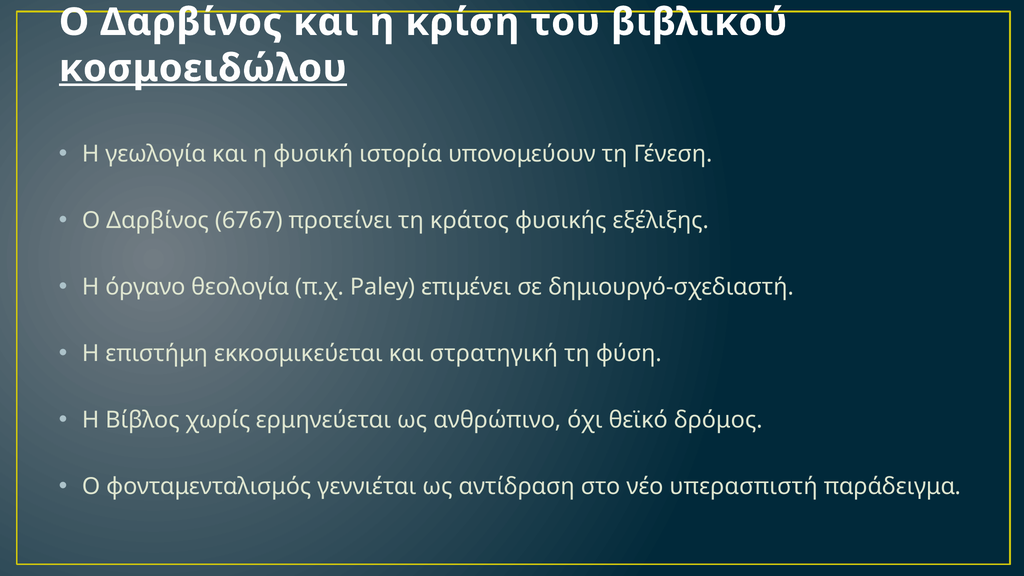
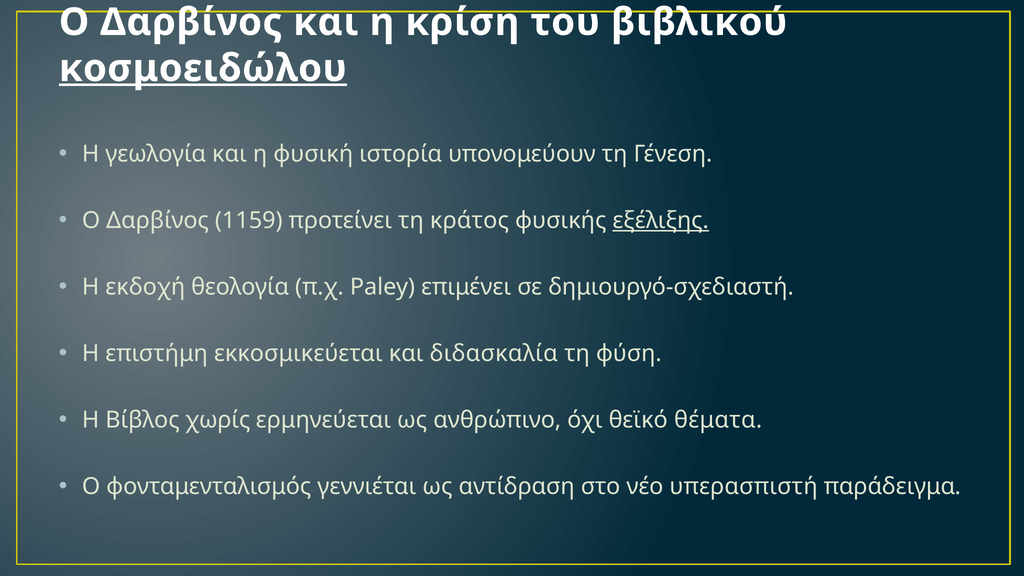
6767: 6767 -> 1159
εξέλιξης underline: none -> present
όργανο: όργανο -> εκδοχή
στρατηγική: στρατηγική -> διδασκαλία
δρόμος: δρόμος -> θέματα
